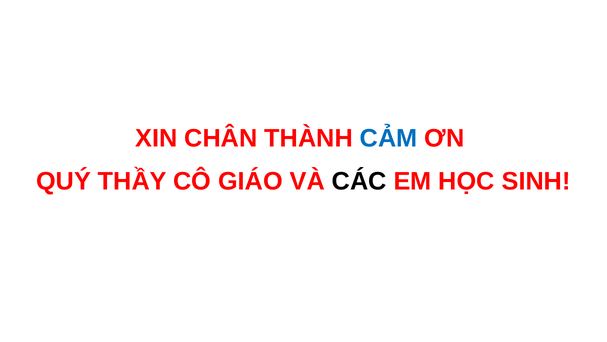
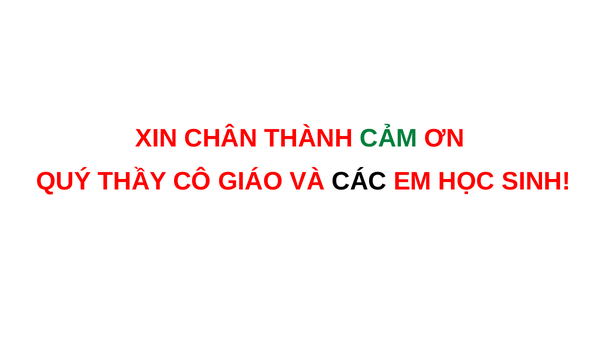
CẢM colour: blue -> green
